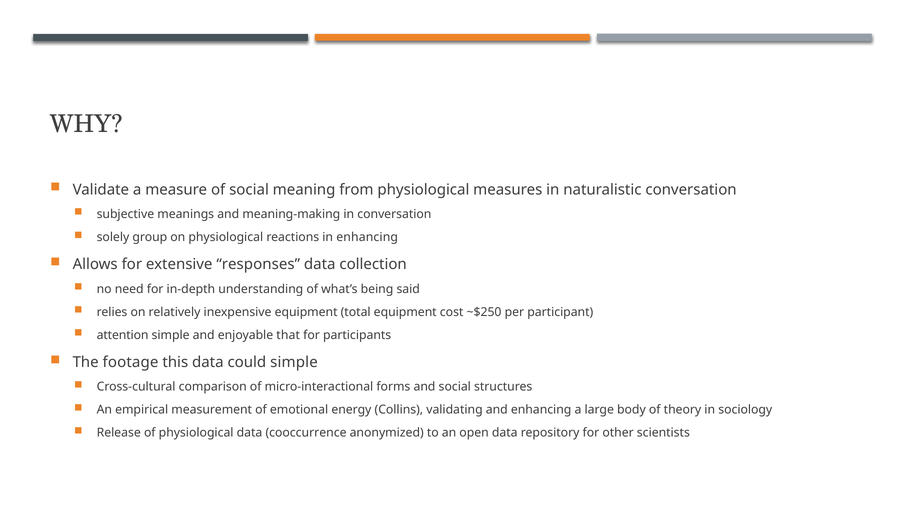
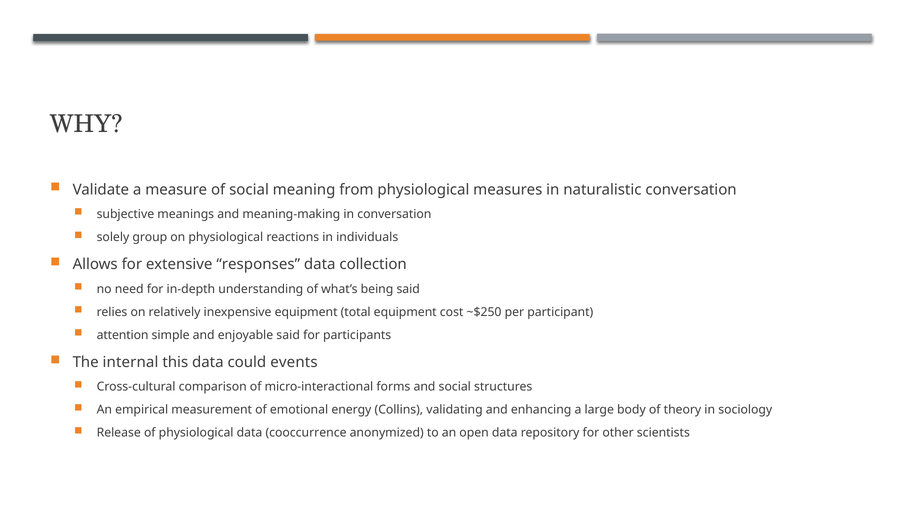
in enhancing: enhancing -> individuals
enjoyable that: that -> said
footage: footage -> internal
could simple: simple -> events
